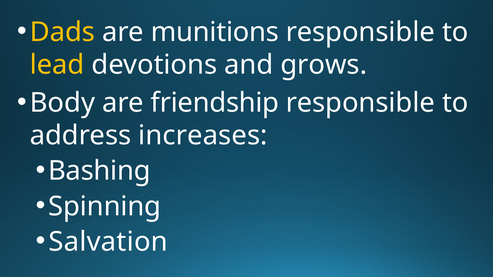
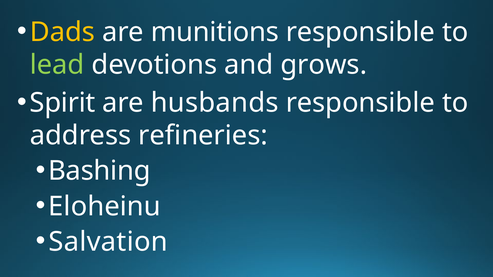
lead colour: yellow -> light green
Body: Body -> Spirit
friendship: friendship -> husbands
increases: increases -> refineries
Spinning: Spinning -> Eloheinu
